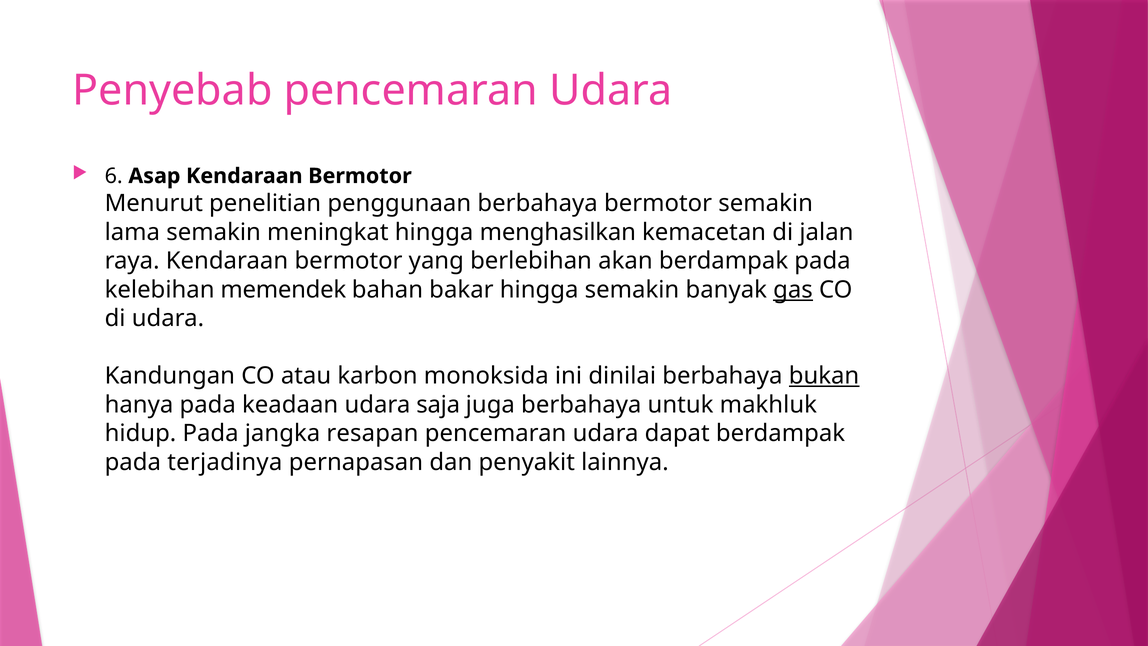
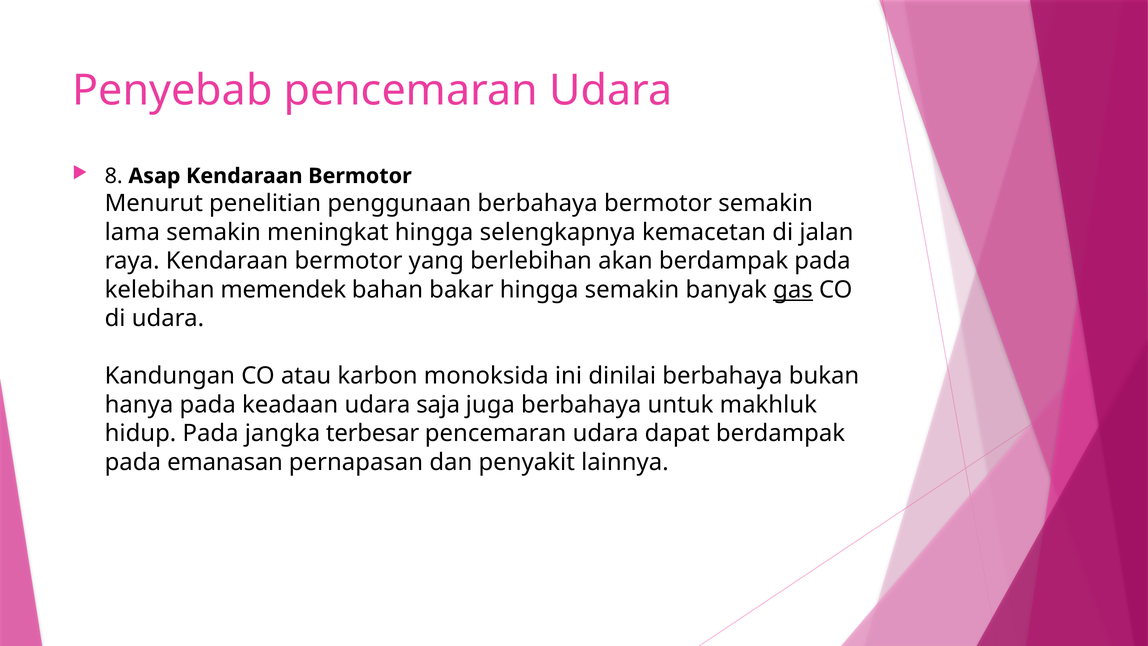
6: 6 -> 8
menghasilkan: menghasilkan -> selengkapnya
bukan underline: present -> none
resapan: resapan -> terbesar
terjadinya: terjadinya -> emanasan
